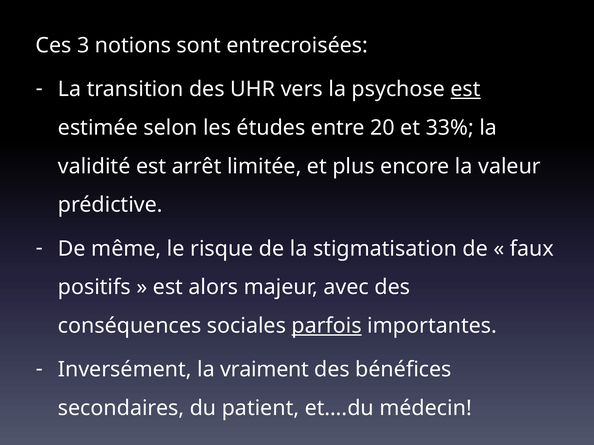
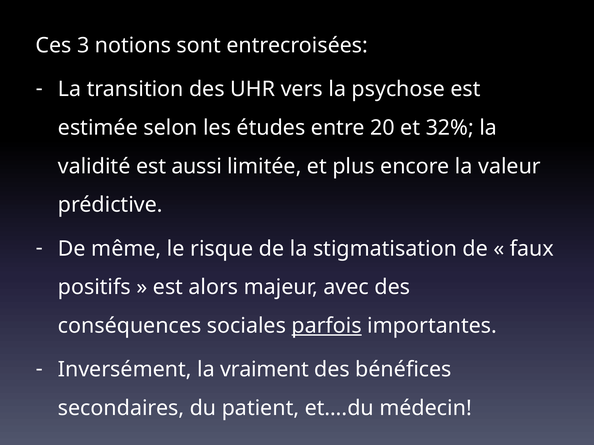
est at (466, 89) underline: present -> none
33%: 33% -> 32%
arrêt: arrêt -> aussi
